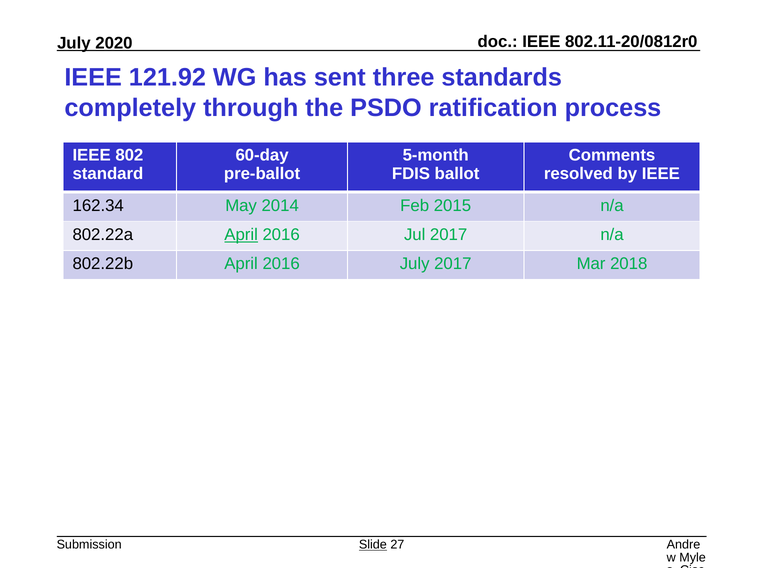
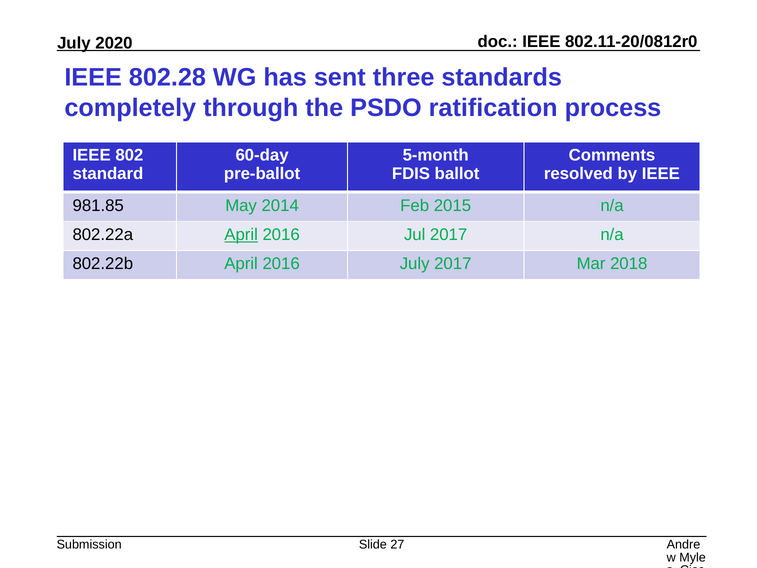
121.92: 121.92 -> 802.28
162.34: 162.34 -> 981.85
Slide underline: present -> none
